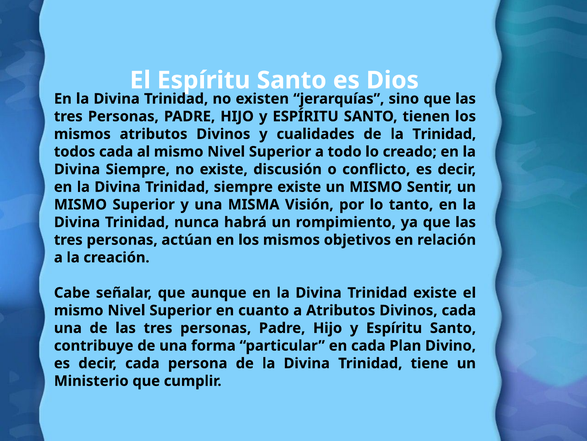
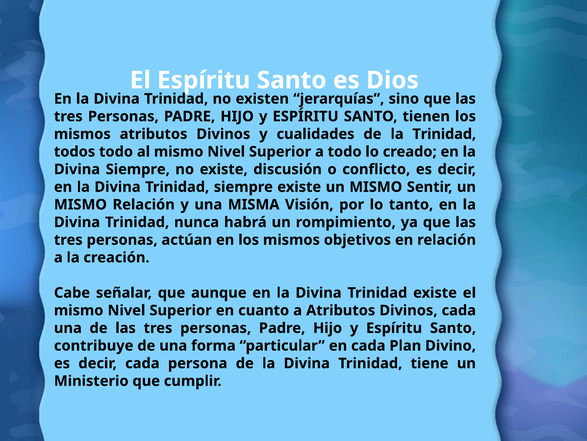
todos cada: cada -> todo
MISMO Superior: Superior -> Relación
